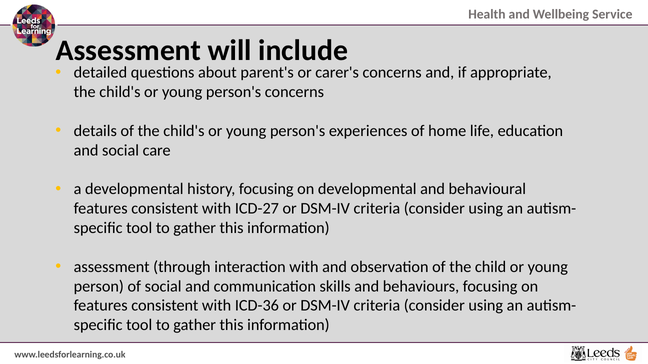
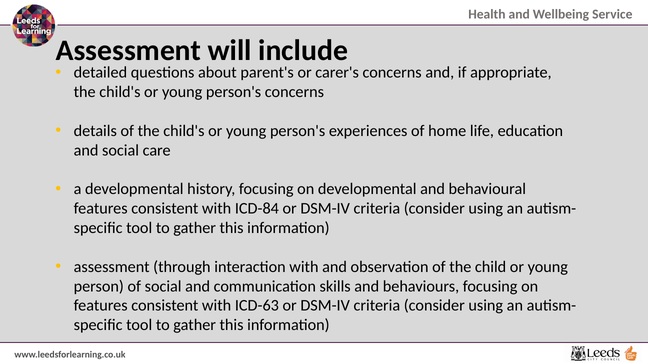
ICD-27: ICD-27 -> ICD-84
ICD-36: ICD-36 -> ICD-63
